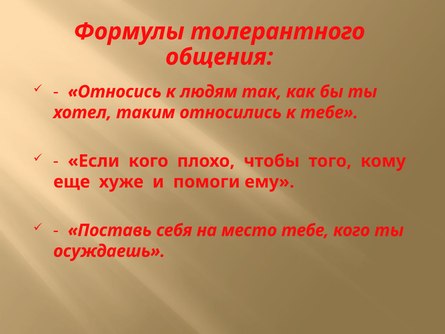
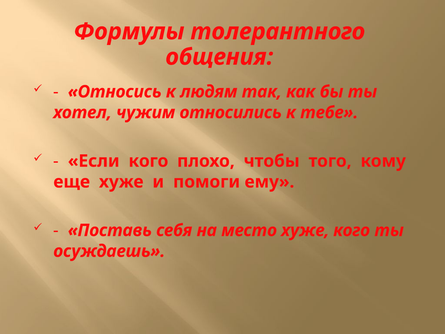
таким: таким -> чужим
место тебе: тебе -> хуже
